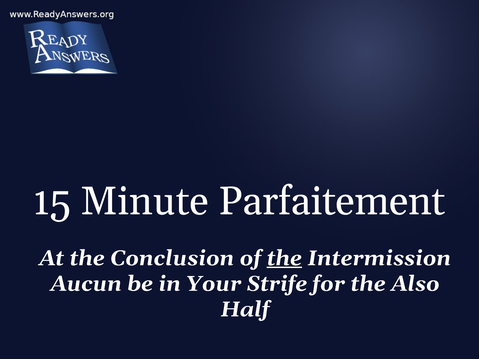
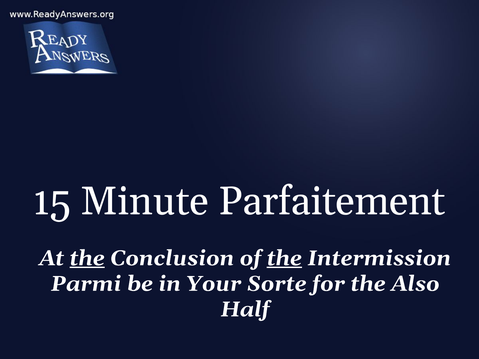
the at (87, 258) underline: none -> present
Aucun: Aucun -> Parmi
Strife: Strife -> Sorte
